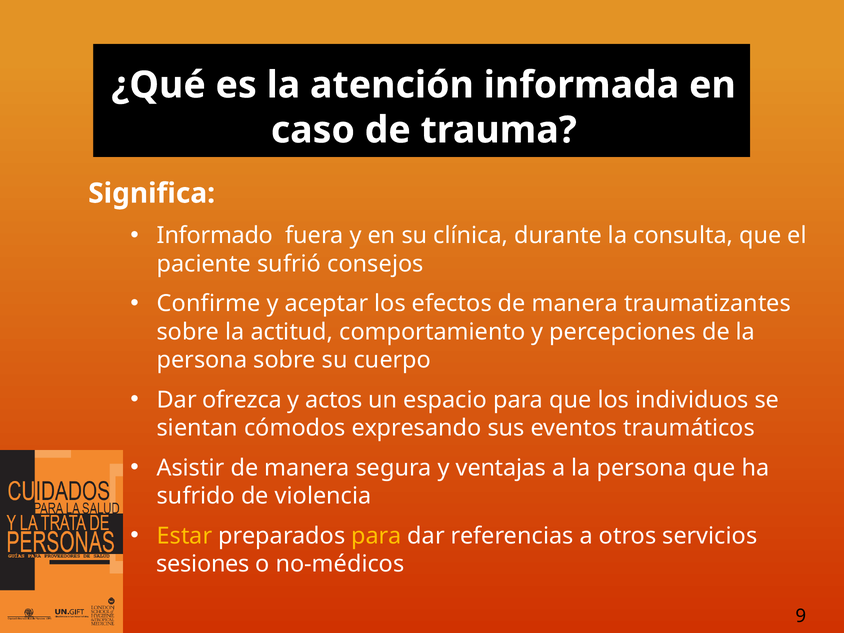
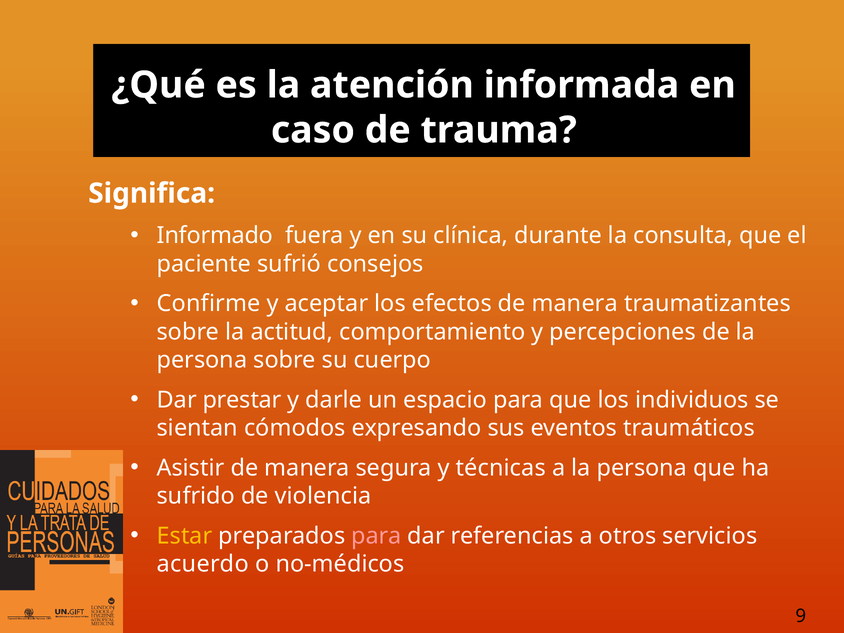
ofrezca: ofrezca -> prestar
actos: actos -> darle
ventajas: ventajas -> técnicas
para at (376, 536) colour: yellow -> pink
sesiones: sesiones -> acuerdo
